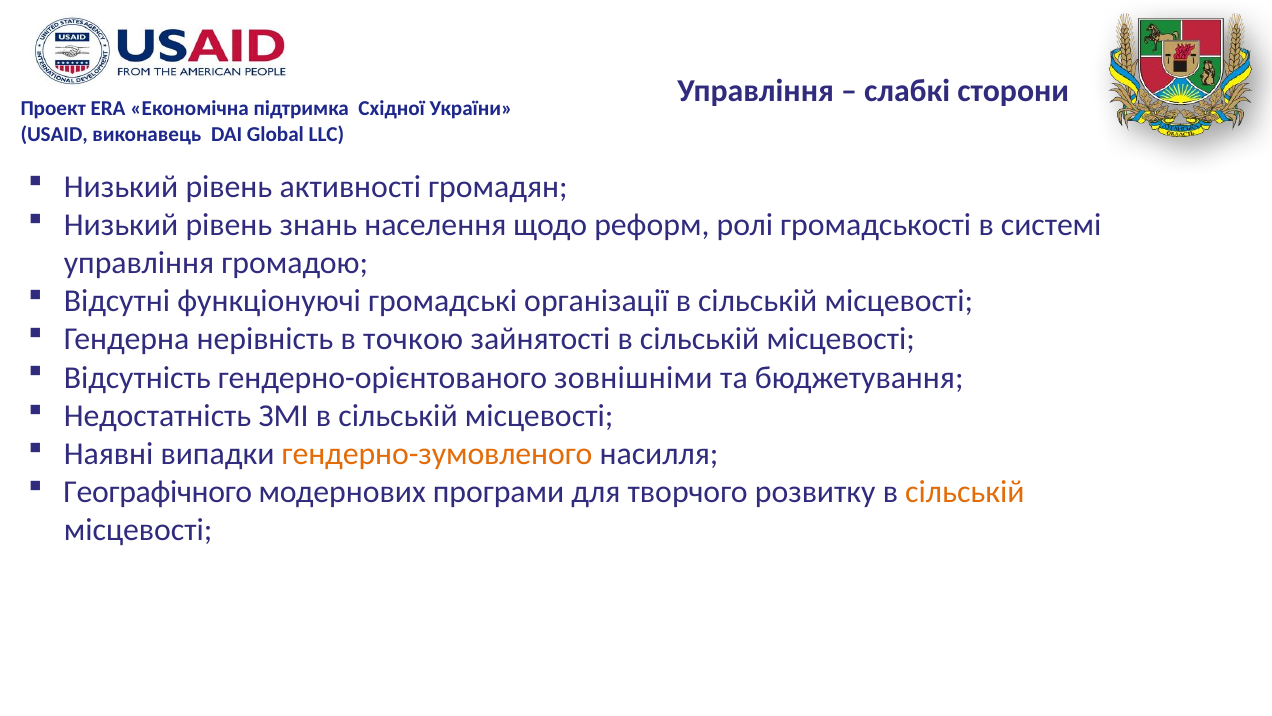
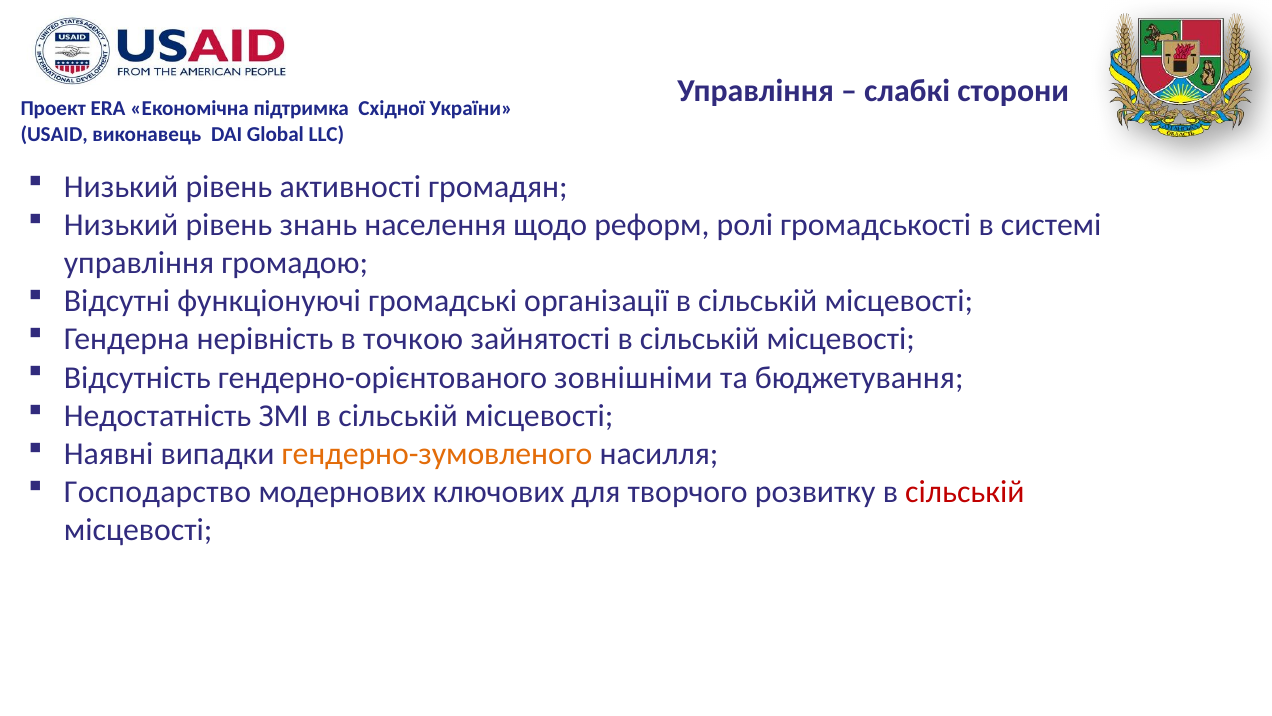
Географічного: Географічного -> Господарство
програми: програми -> ключових
сільській at (965, 492) colour: orange -> red
